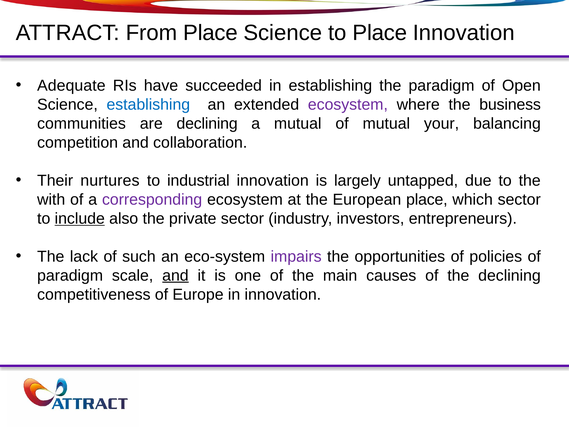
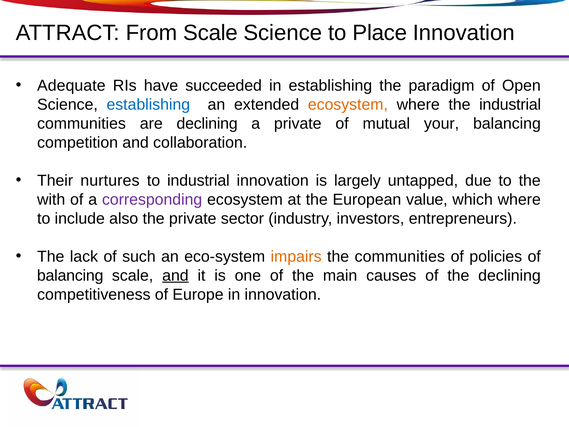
From Place: Place -> Scale
ecosystem at (348, 105) colour: purple -> orange
the business: business -> industrial
a mutual: mutual -> private
European place: place -> value
which sector: sector -> where
include underline: present -> none
impairs colour: purple -> orange
the opportunities: opportunities -> communities
paradigm at (70, 275): paradigm -> balancing
